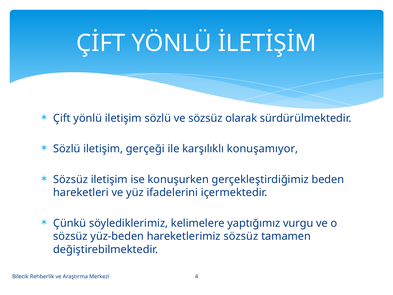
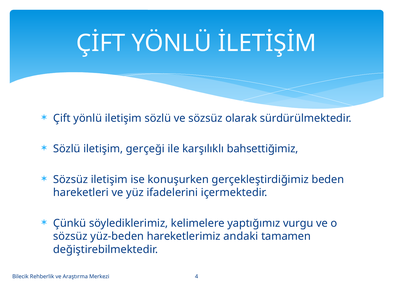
konuşamıyor: konuşamıyor -> bahsettiğimiz
hareketlerimiz sözsüz: sözsüz -> andaki
